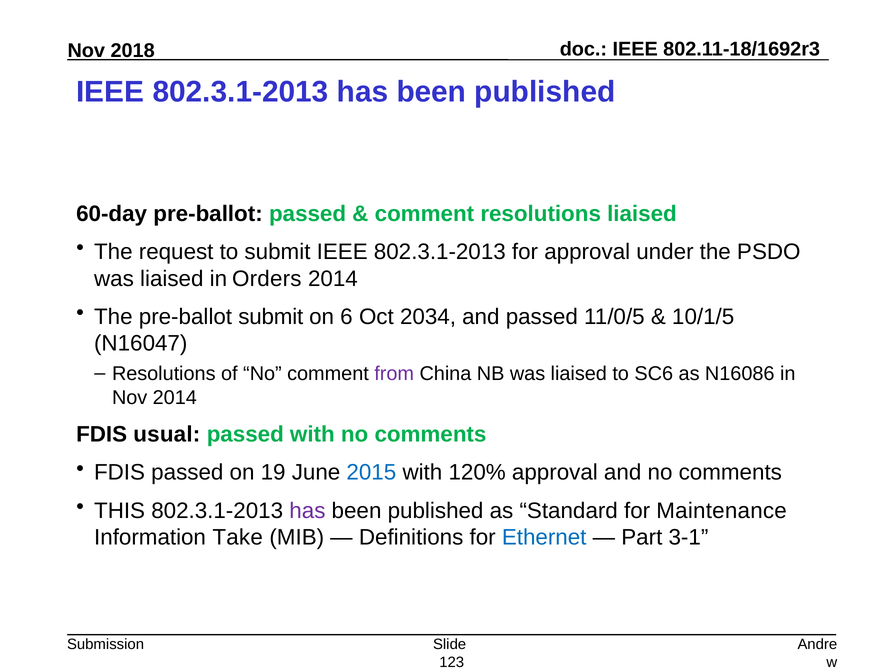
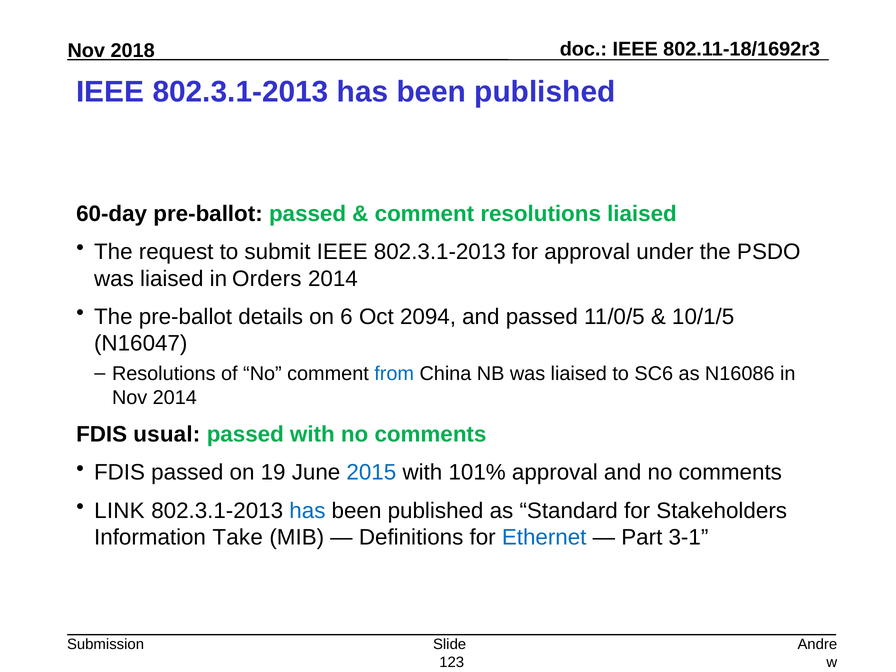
pre-ballot submit: submit -> details
2034: 2034 -> 2094
from colour: purple -> blue
120%: 120% -> 101%
THIS: THIS -> LINK
has at (307, 511) colour: purple -> blue
Maintenance: Maintenance -> Stakeholders
